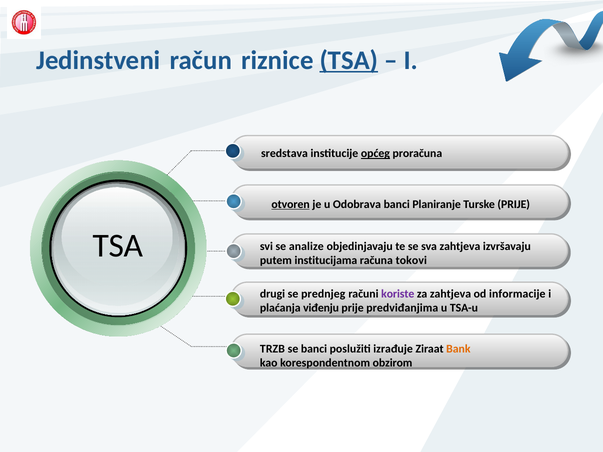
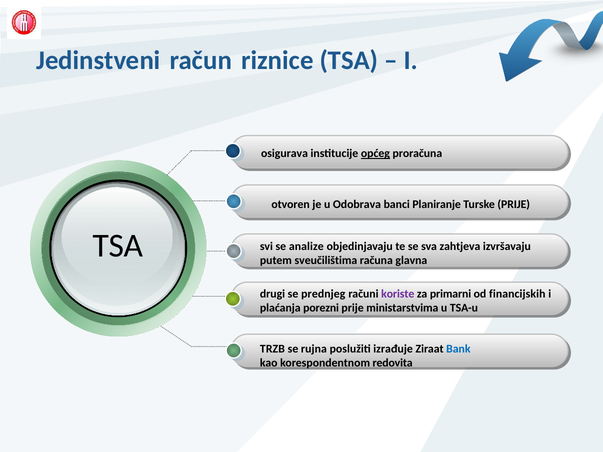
TSA at (349, 60) underline: present -> none
sredstava: sredstava -> osigurava
otvoren underline: present -> none
institucijama: institucijama -> sveučilištima
tokovi: tokovi -> glavna
za zahtjeva: zahtjeva -> primarni
informacije: informacije -> financijskih
viđenju: viđenju -> porezni
predviđanjima: predviđanjima -> ministarstvima
se banci: banci -> rujna
Bank colour: orange -> blue
obzirom: obzirom -> redovita
